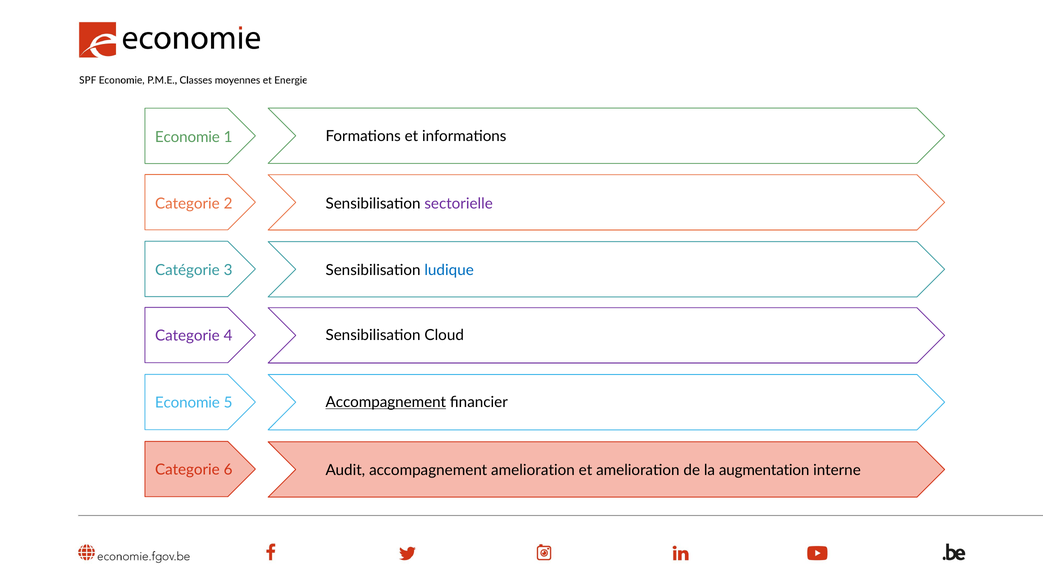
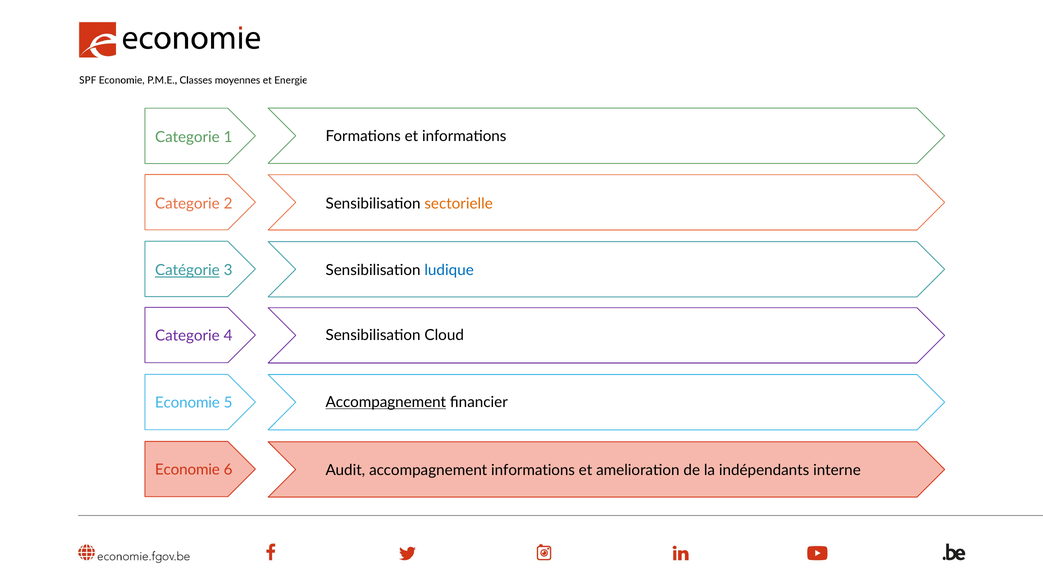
Economie at (187, 137): Economie -> Categorie
sectorielle colour: purple -> orange
Catégorie underline: none -> present
Categorie at (187, 469): Categorie -> Economie
accompagnement amelioration: amelioration -> informations
augmentation: augmentation -> indépendants
